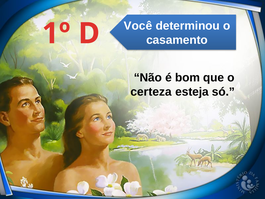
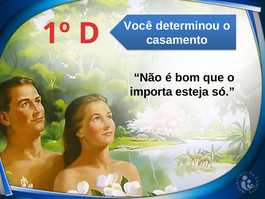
certeza: certeza -> importa
